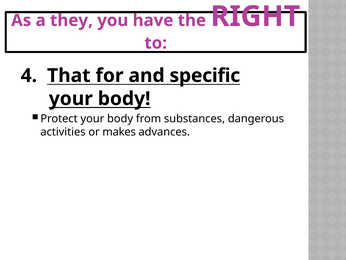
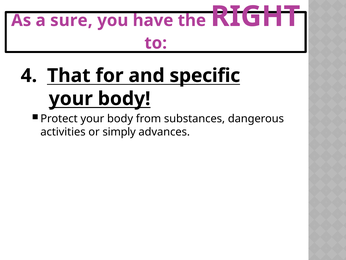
they: they -> sure
makes: makes -> simply
